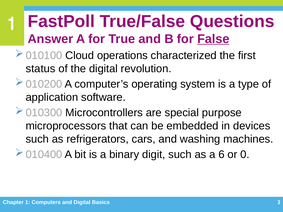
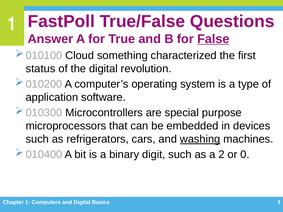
operations: operations -> something
washing underline: none -> present
6: 6 -> 2
